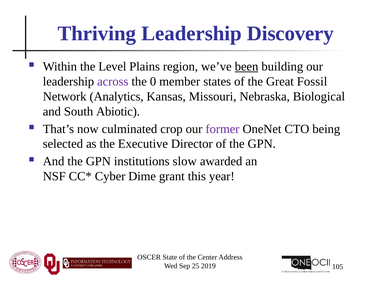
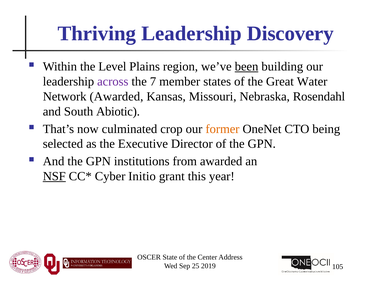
0: 0 -> 7
Fossil: Fossil -> Water
Network Analytics: Analytics -> Awarded
Biological: Biological -> Rosendahl
former colour: purple -> orange
slow: slow -> from
NSF underline: none -> present
Dime: Dime -> Initio
